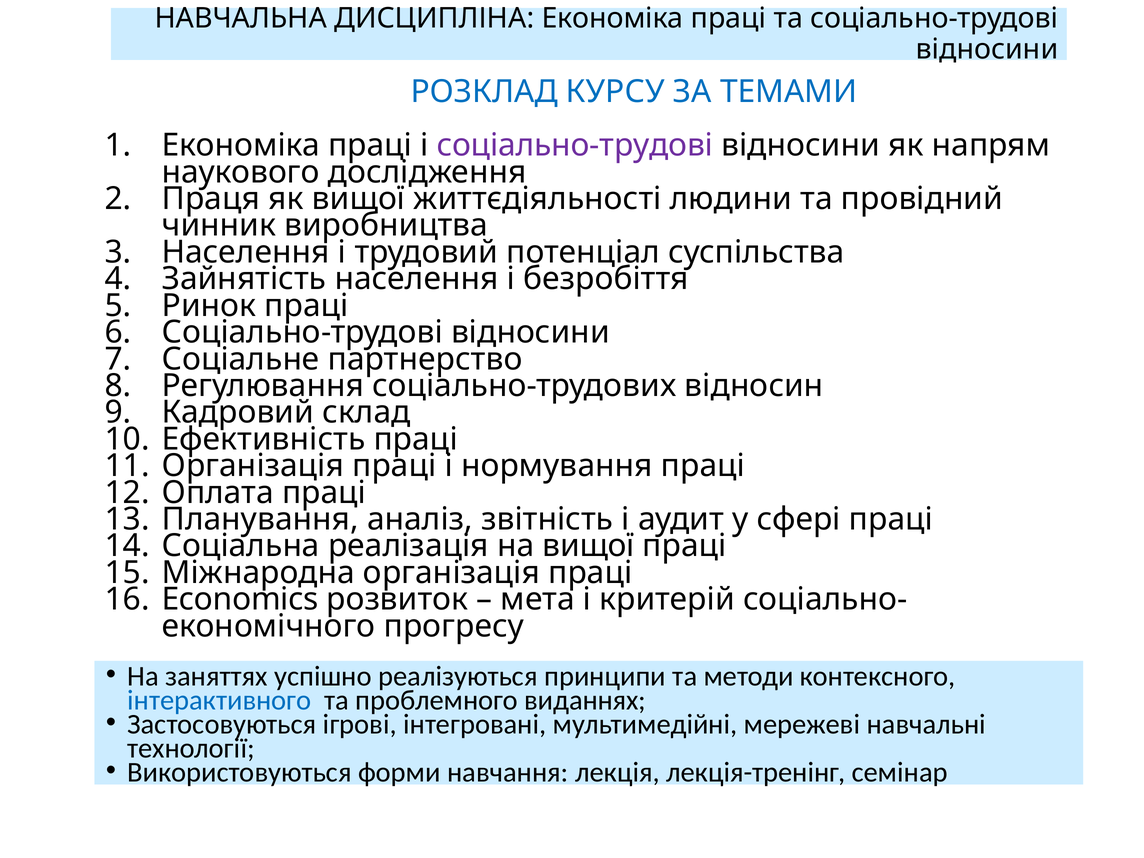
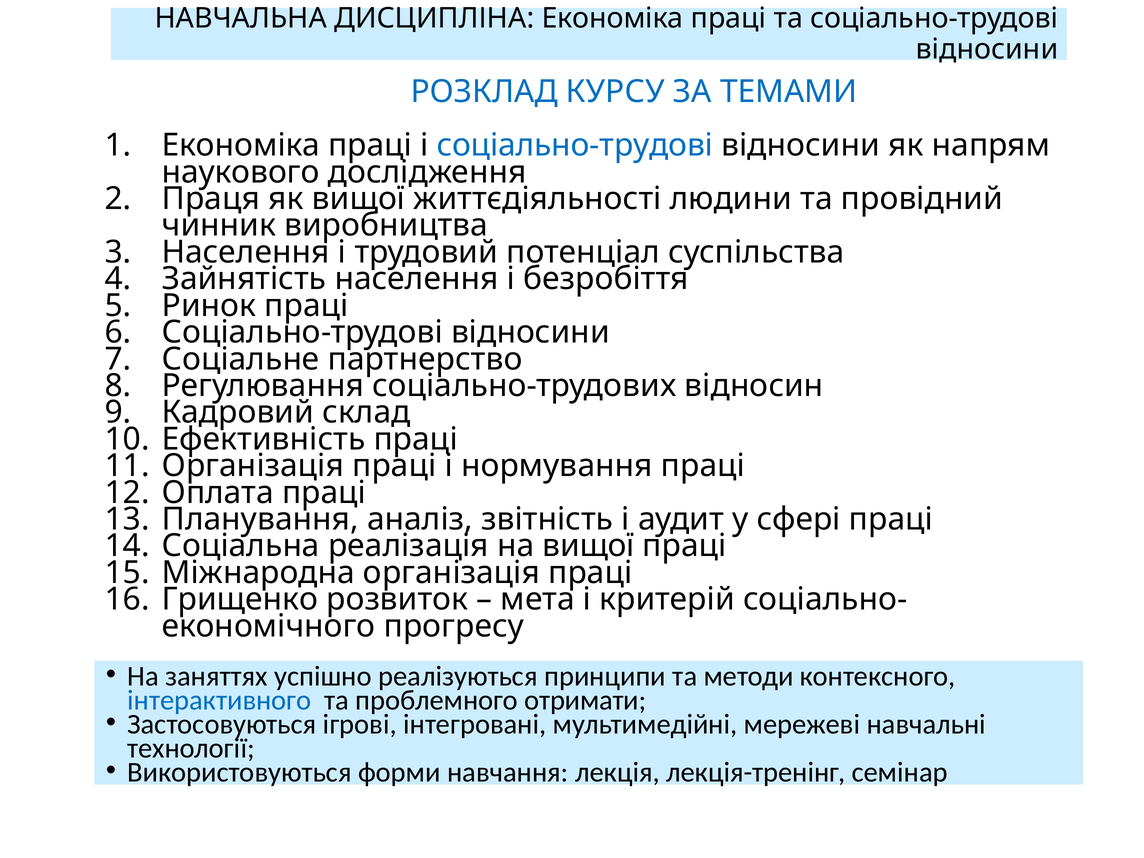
соціально-трудові at (575, 145) colour: purple -> blue
Economics: Economics -> Грищенко
виданнях: виданнях -> отримати
